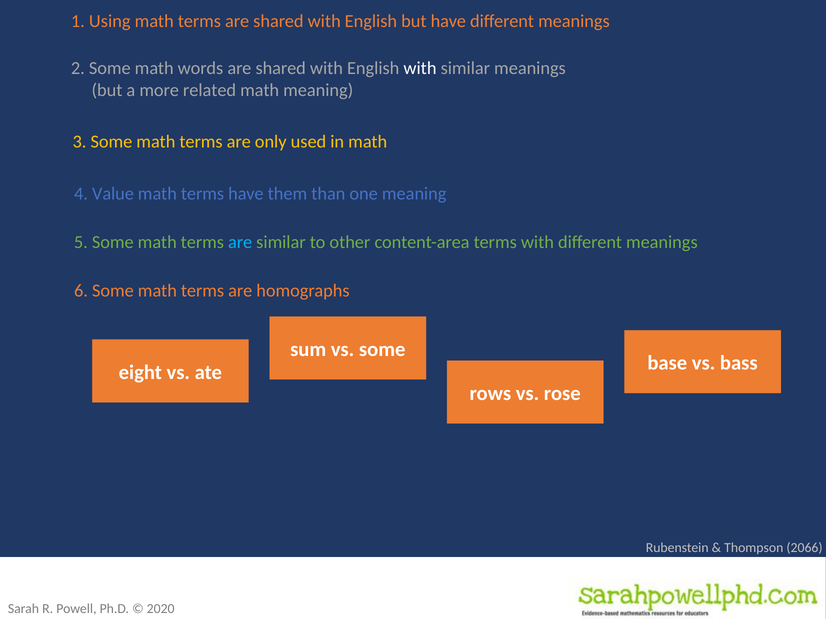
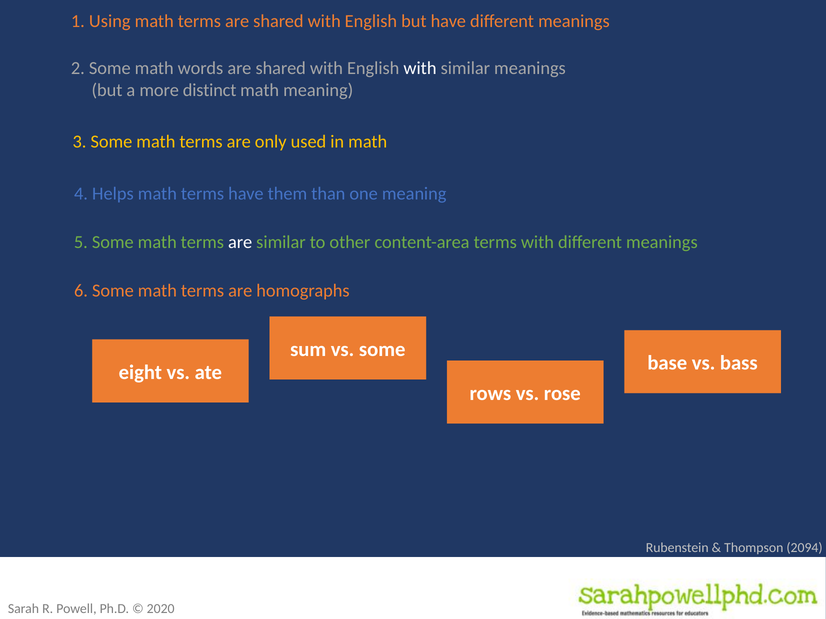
related: related -> distinct
Value: Value -> Helps
are at (240, 243) colour: light blue -> white
2066: 2066 -> 2094
